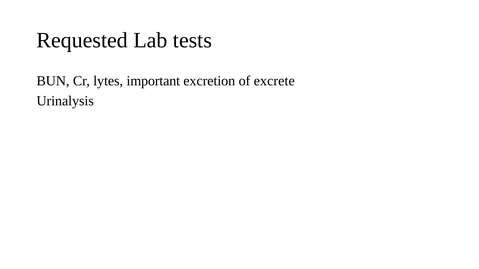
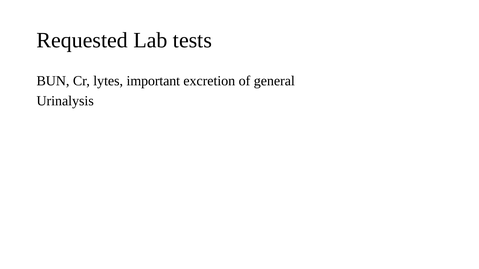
excrete: excrete -> general
